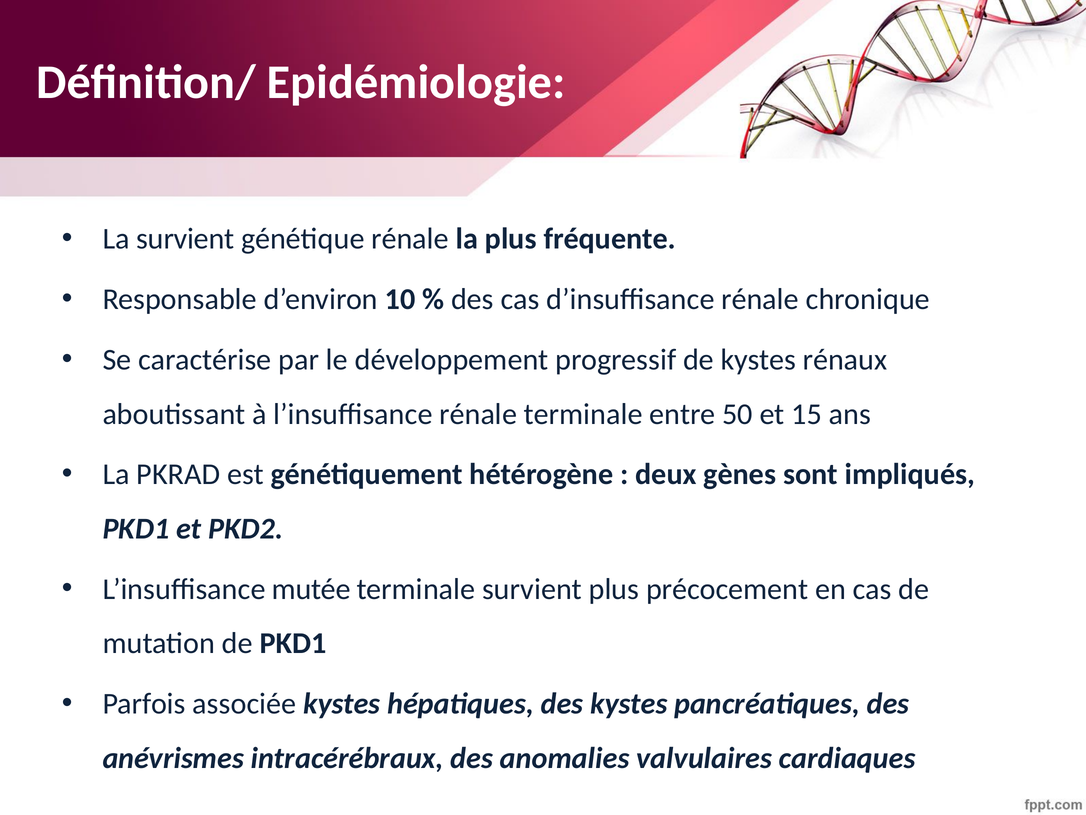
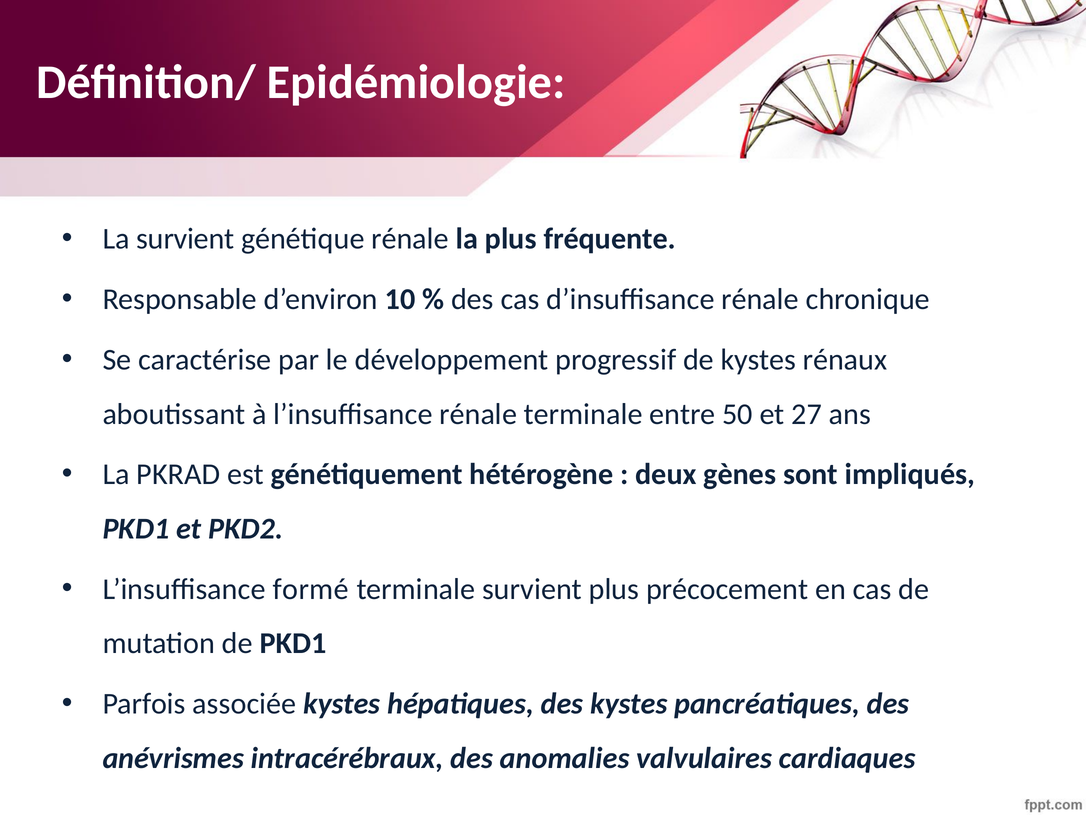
15: 15 -> 27
mutée: mutée -> formé
